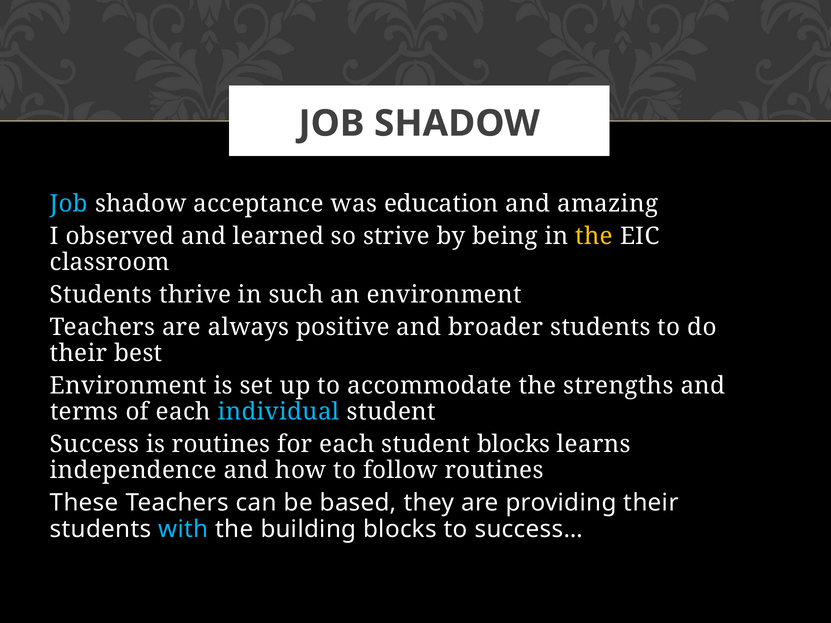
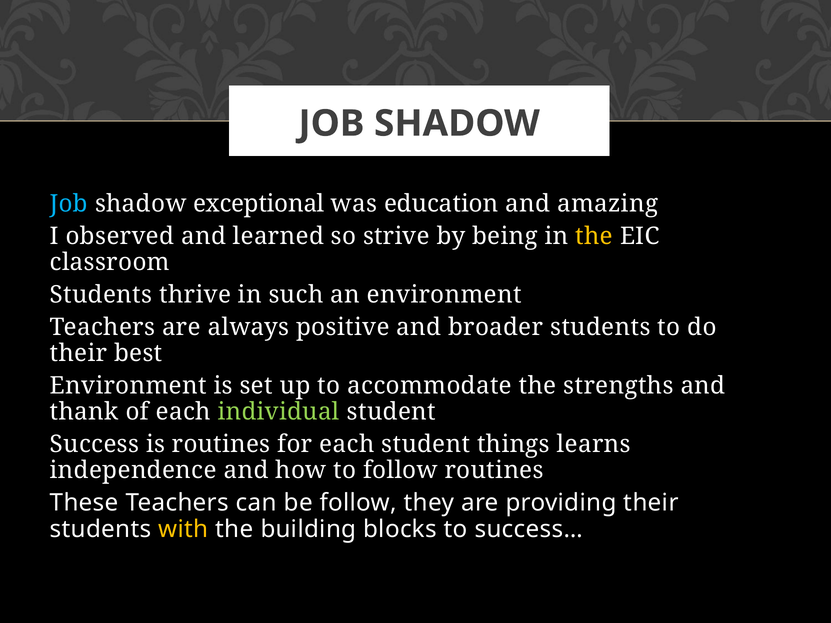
acceptance: acceptance -> exceptional
terms: terms -> thank
individual colour: light blue -> light green
student blocks: blocks -> things
be based: based -> follow
with colour: light blue -> yellow
